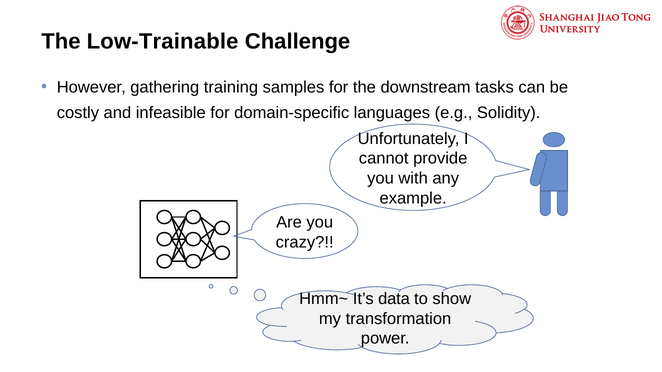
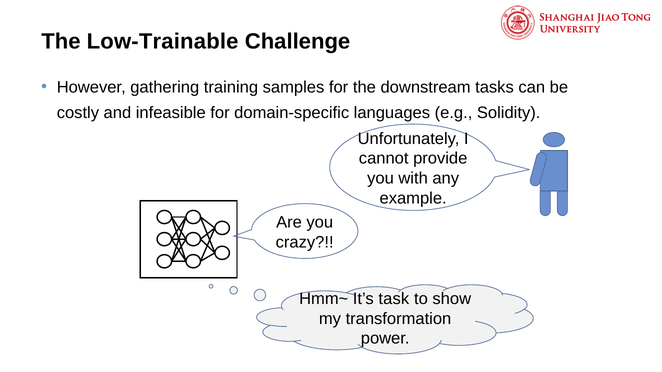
data: data -> task
